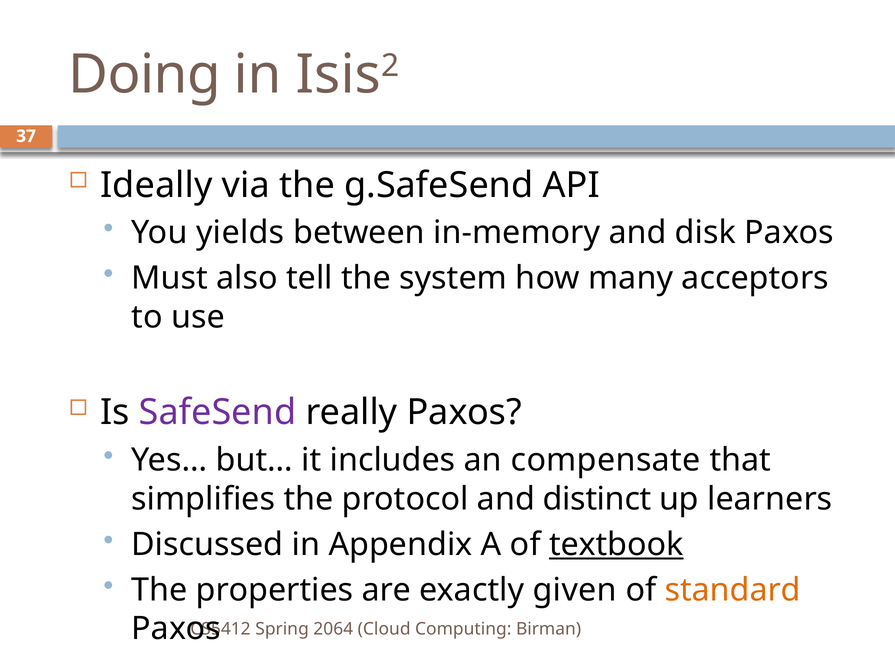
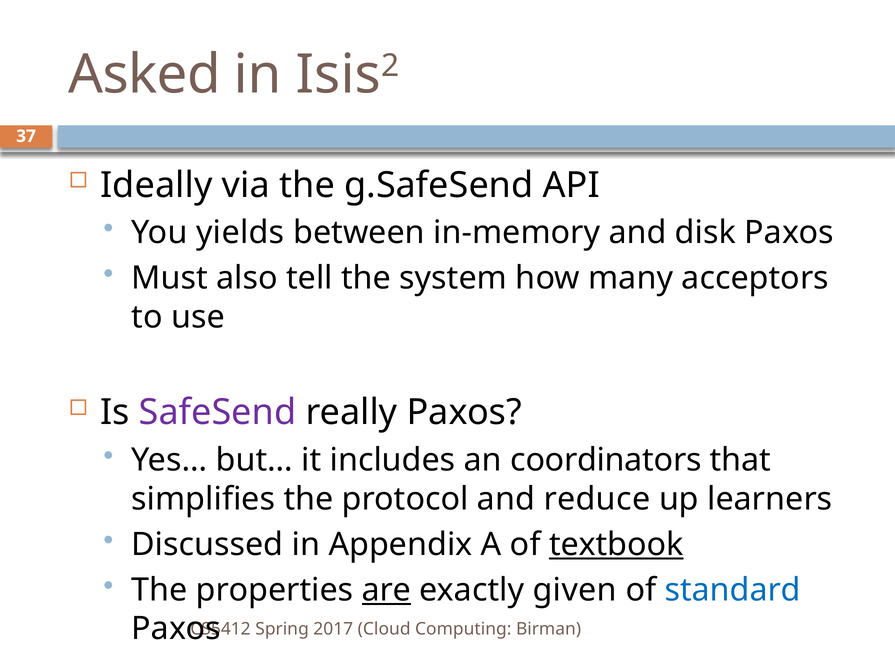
Doing: Doing -> Asked
compensate: compensate -> coordinators
distinct: distinct -> reduce
are underline: none -> present
standard colour: orange -> blue
2064: 2064 -> 2017
